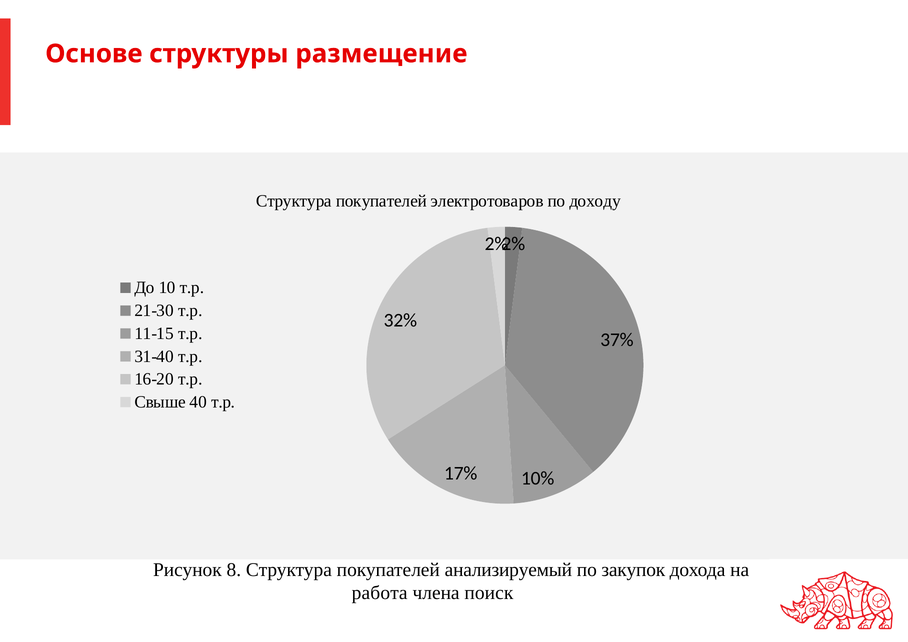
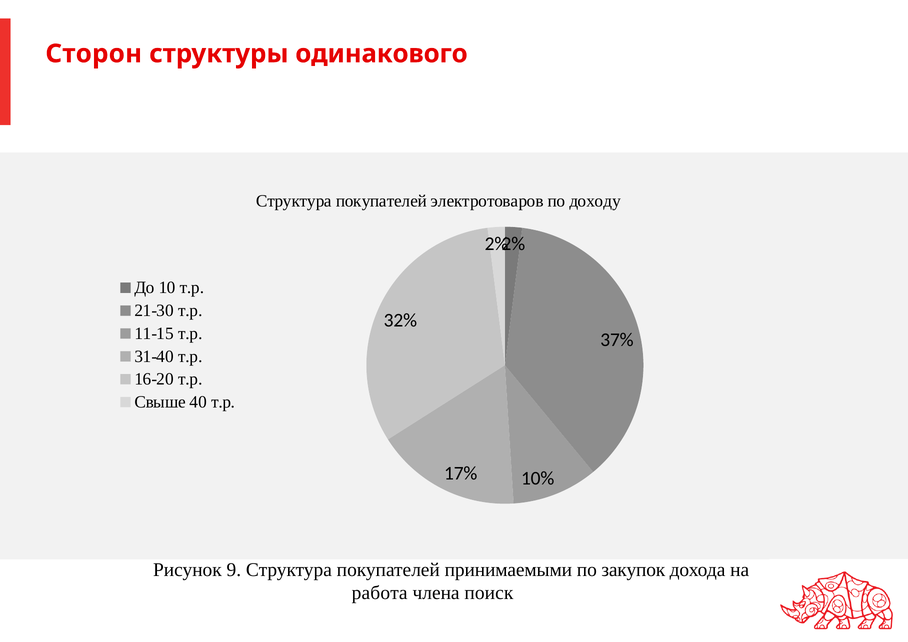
Основе: Основе -> Сторон
размещение: размещение -> одинакового
8: 8 -> 9
анализируемый: анализируемый -> принимаемыми
